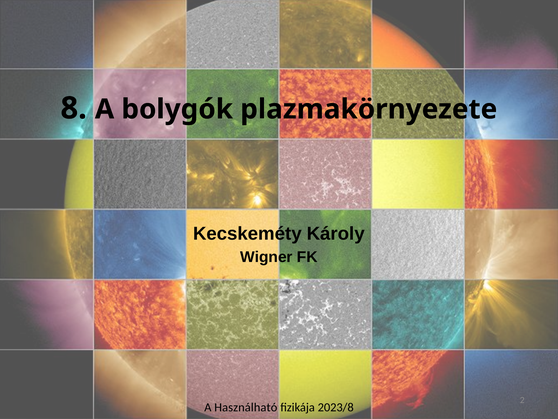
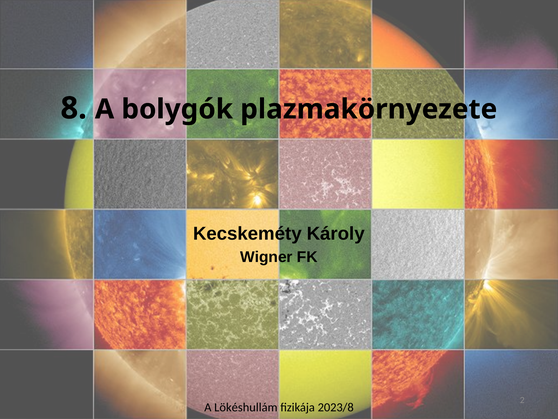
Használható: Használható -> Lökéshullám
